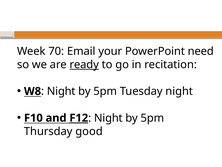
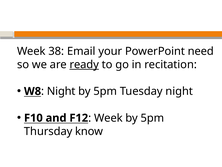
70: 70 -> 38
F12 underline: present -> none
Night at (108, 118): Night -> Week
good: good -> know
